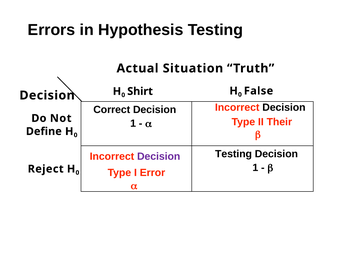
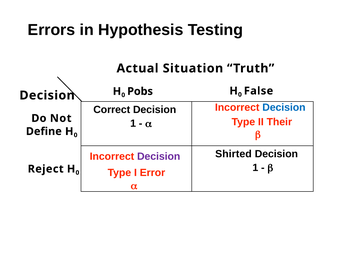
Shirt: Shirt -> Pobs
Decision at (284, 107) colour: black -> blue
Testing at (234, 154): Testing -> Shirted
